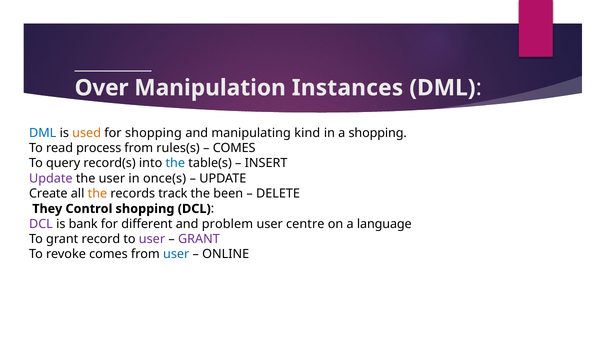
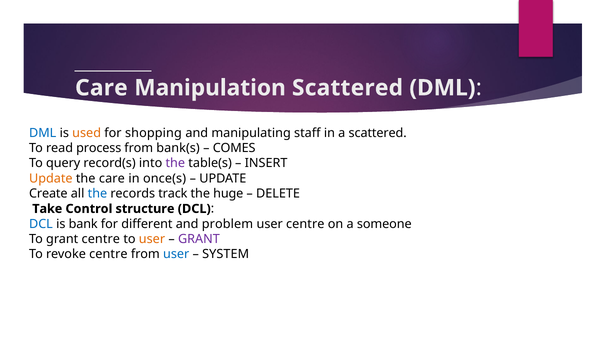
Over at (102, 88): Over -> Care
Manipulation Instances: Instances -> Scattered
kind: kind -> staff
a shopping: shopping -> scattered
rules(s: rules(s -> bank(s
the at (175, 163) colour: blue -> purple
Update at (51, 178) colour: purple -> orange
the user: user -> care
the at (97, 194) colour: orange -> blue
been: been -> huge
They: They -> Take
Control shopping: shopping -> structure
DCL at (41, 224) colour: purple -> blue
language: language -> someone
grant record: record -> centre
user at (152, 239) colour: purple -> orange
revoke comes: comes -> centre
ONLINE: ONLINE -> SYSTEM
